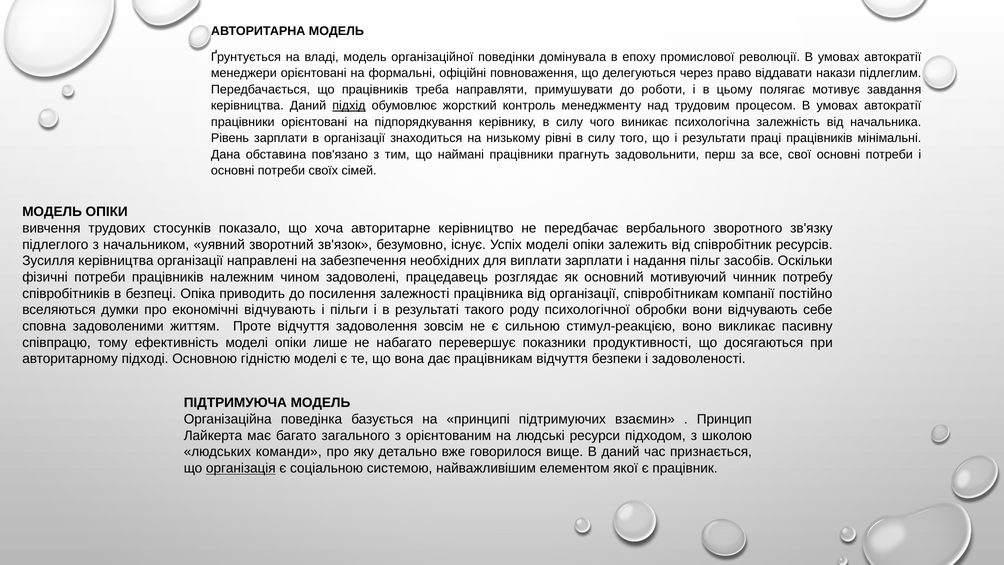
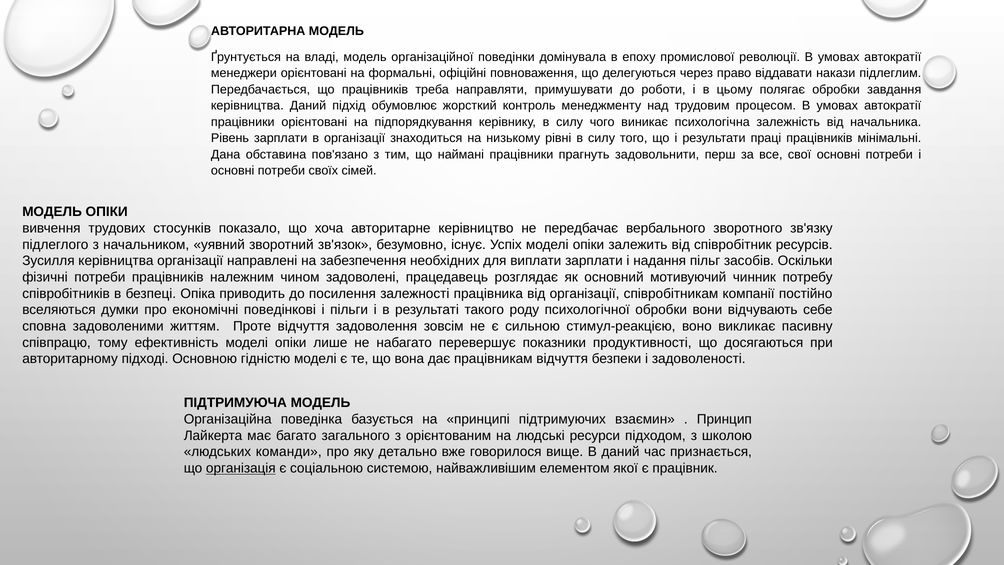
полягає мотивує: мотивує -> обробки
підхід underline: present -> none
економічні відчувають: відчувають -> поведінкові
